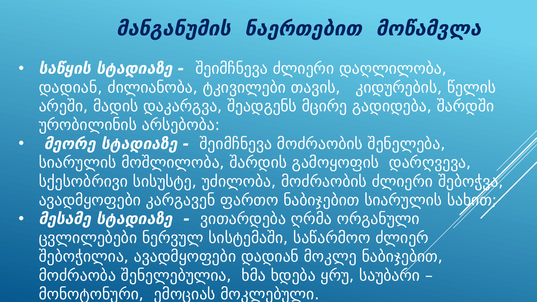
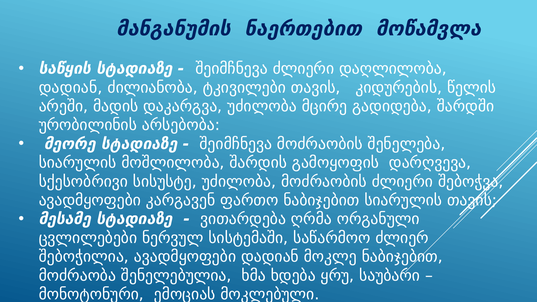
დაკარგვა შეადგენს: შეადგენს -> უძილობა
სიარულის სახით: სახით -> თავის
